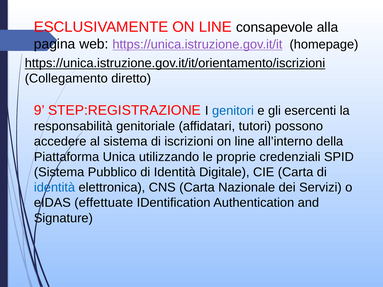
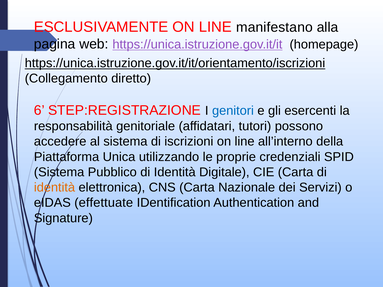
consapevole: consapevole -> manifestano
9: 9 -> 6
identità at (54, 188) colour: blue -> orange
